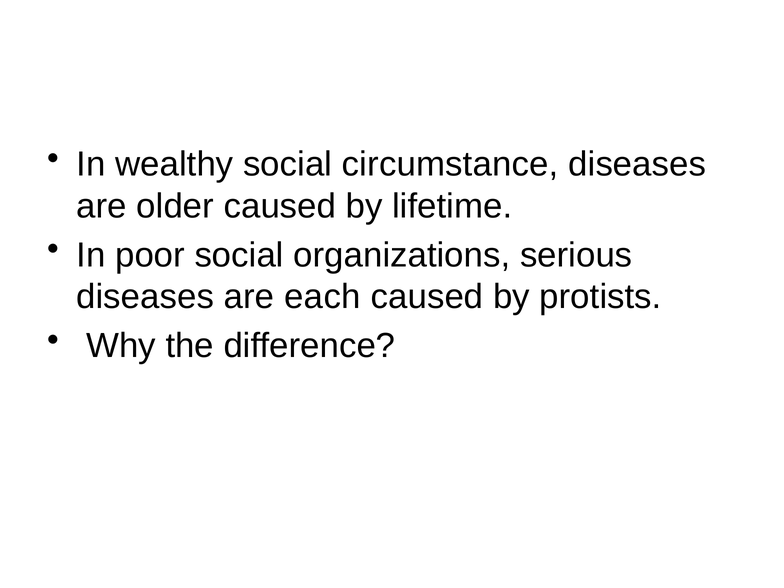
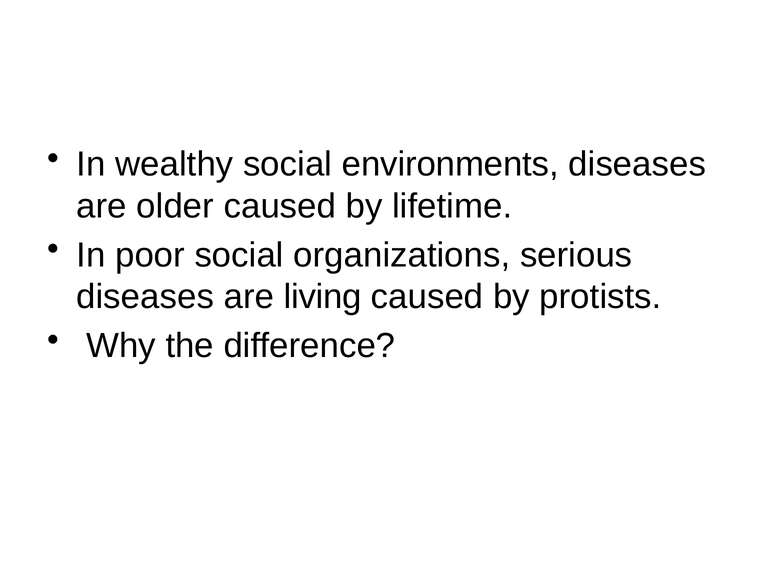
circumstance: circumstance -> environments
each: each -> living
